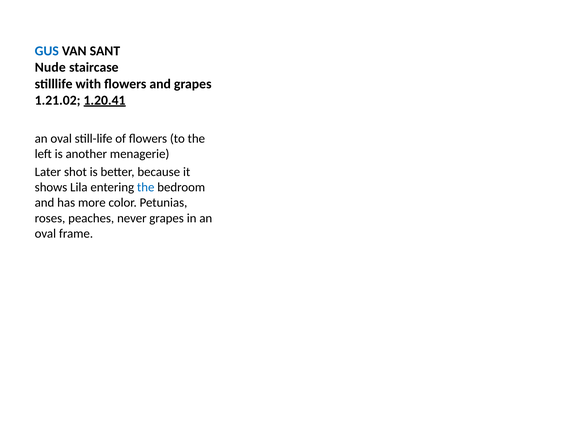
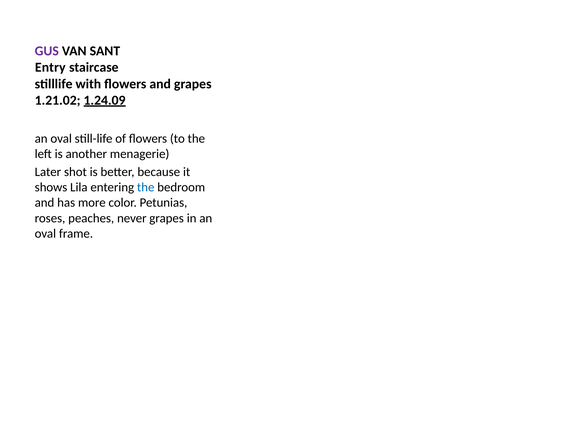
GUS colour: blue -> purple
Nude: Nude -> Entry
1.20.41: 1.20.41 -> 1.24.09
